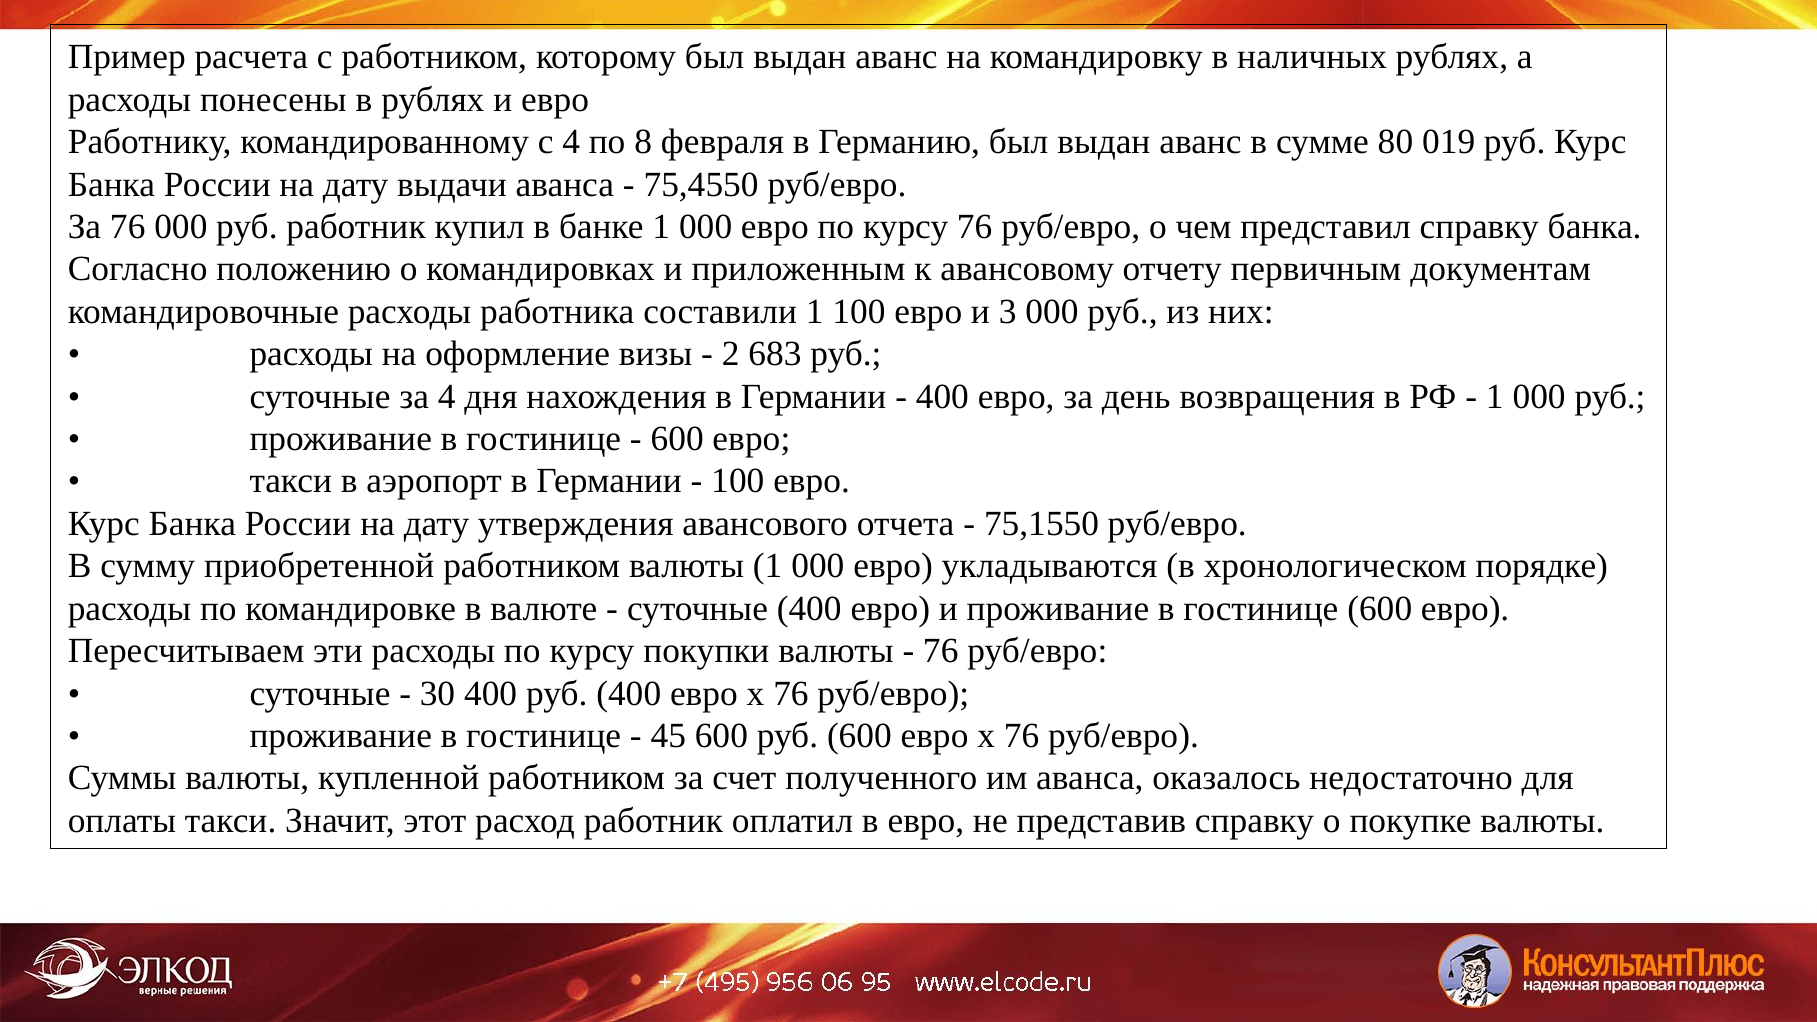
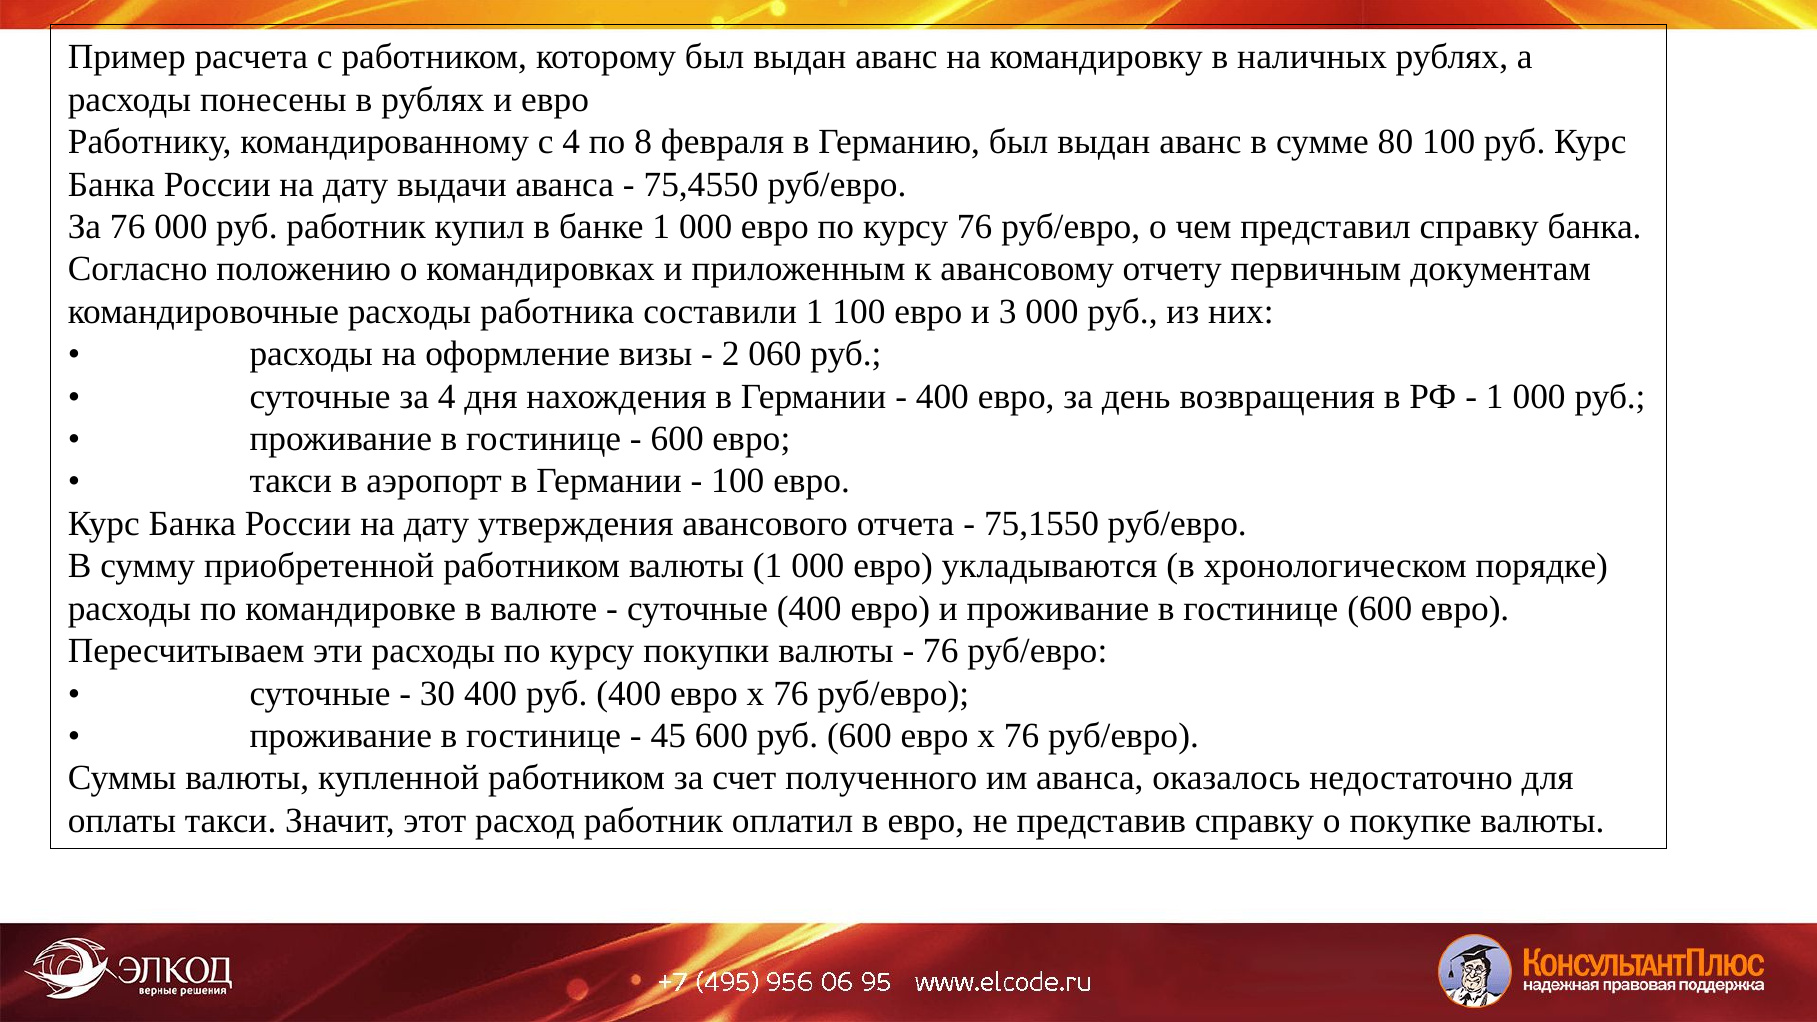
80 019: 019 -> 100
683: 683 -> 060
